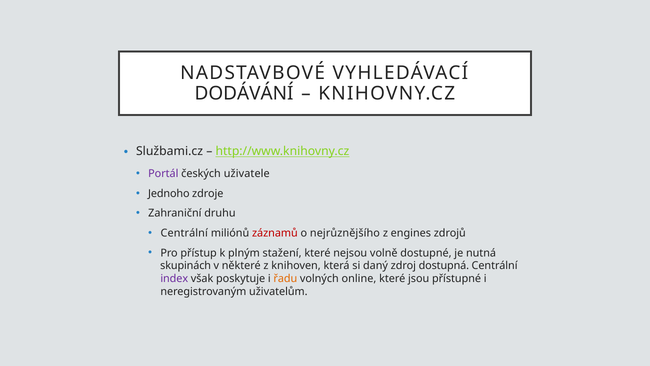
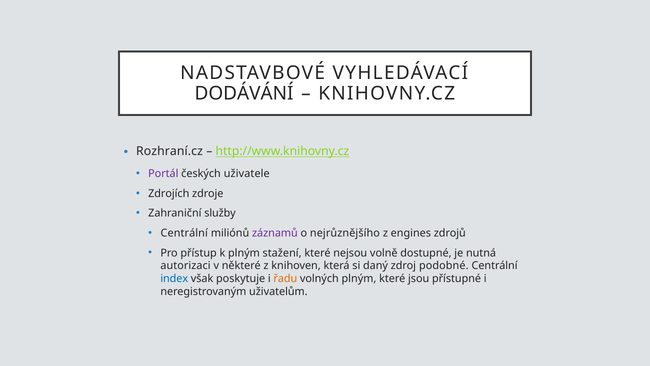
Službami.cz: Službami.cz -> Rozhraní.cz
Jednoho: Jednoho -> Zdrojích
druhu: druhu -> služby
záznamů colour: red -> purple
skupinách: skupinách -> autorizaci
dostupná: dostupná -> podobné
index colour: purple -> blue
volných online: online -> plným
